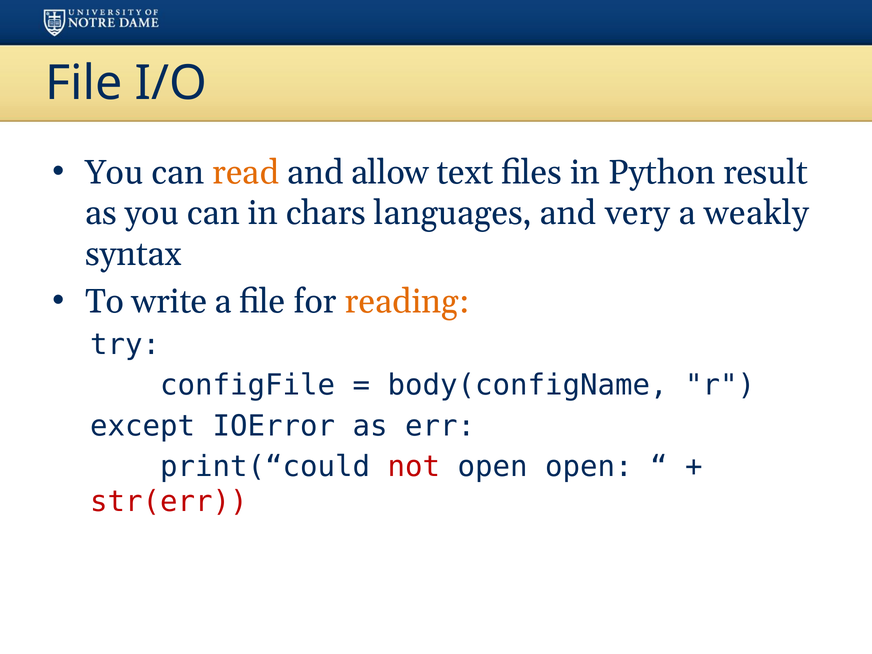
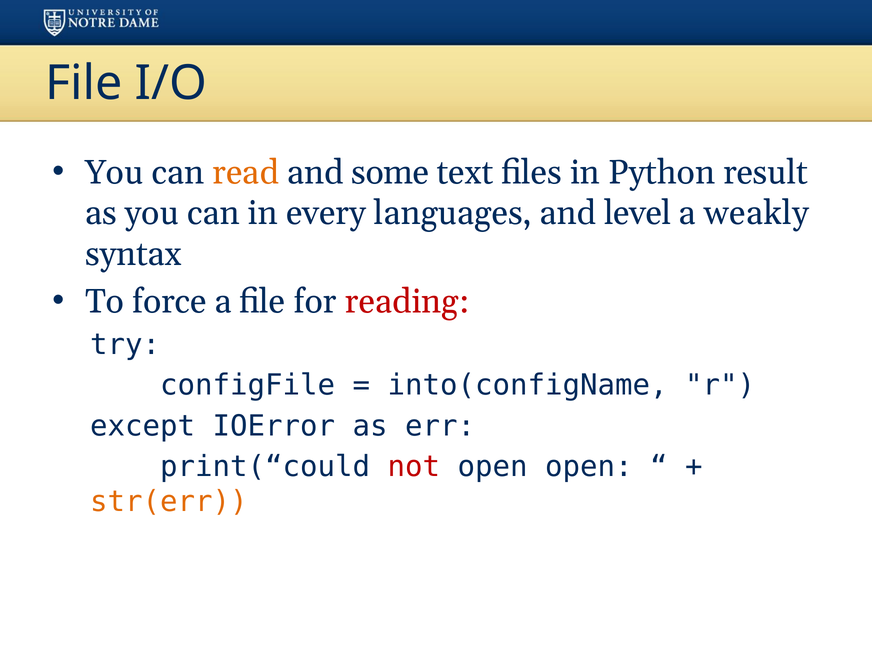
allow: allow -> some
chars: chars -> every
very: very -> level
write: write -> force
reading colour: orange -> red
body(configName: body(configName -> into(configName
str(err colour: red -> orange
